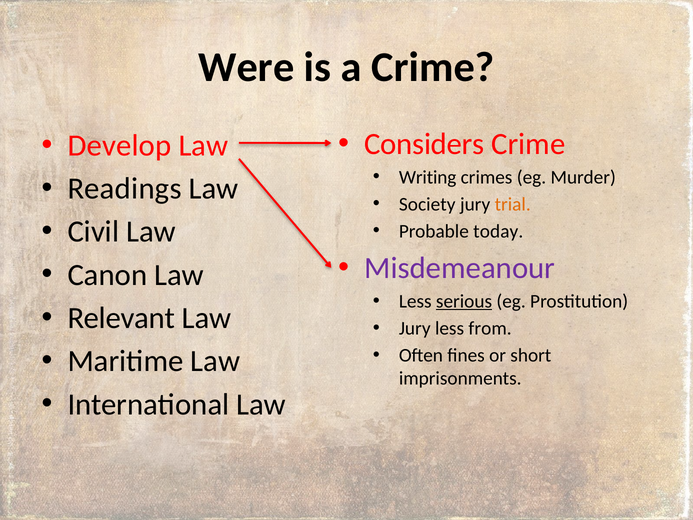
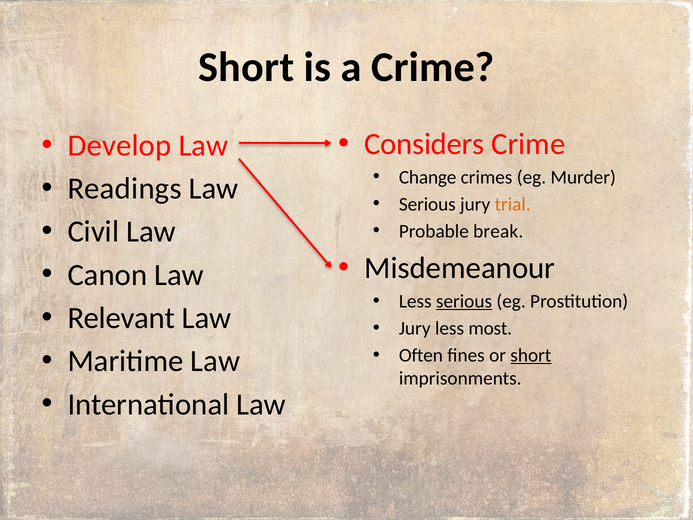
Were at (246, 67): Were -> Short
Writing: Writing -> Change
Society at (427, 204): Society -> Serious
today: today -> break
Misdemeanour colour: purple -> black
from: from -> most
short at (531, 355) underline: none -> present
